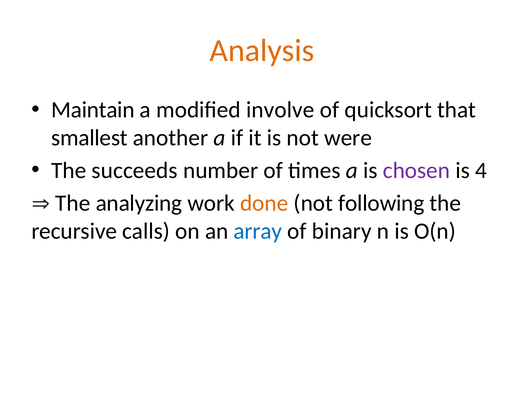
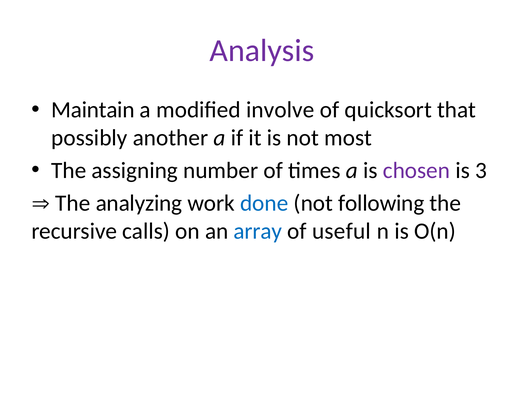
Analysis colour: orange -> purple
smallest: smallest -> possibly
were: were -> most
succeeds: succeeds -> assigning
4: 4 -> 3
done colour: orange -> blue
binary: binary -> useful
